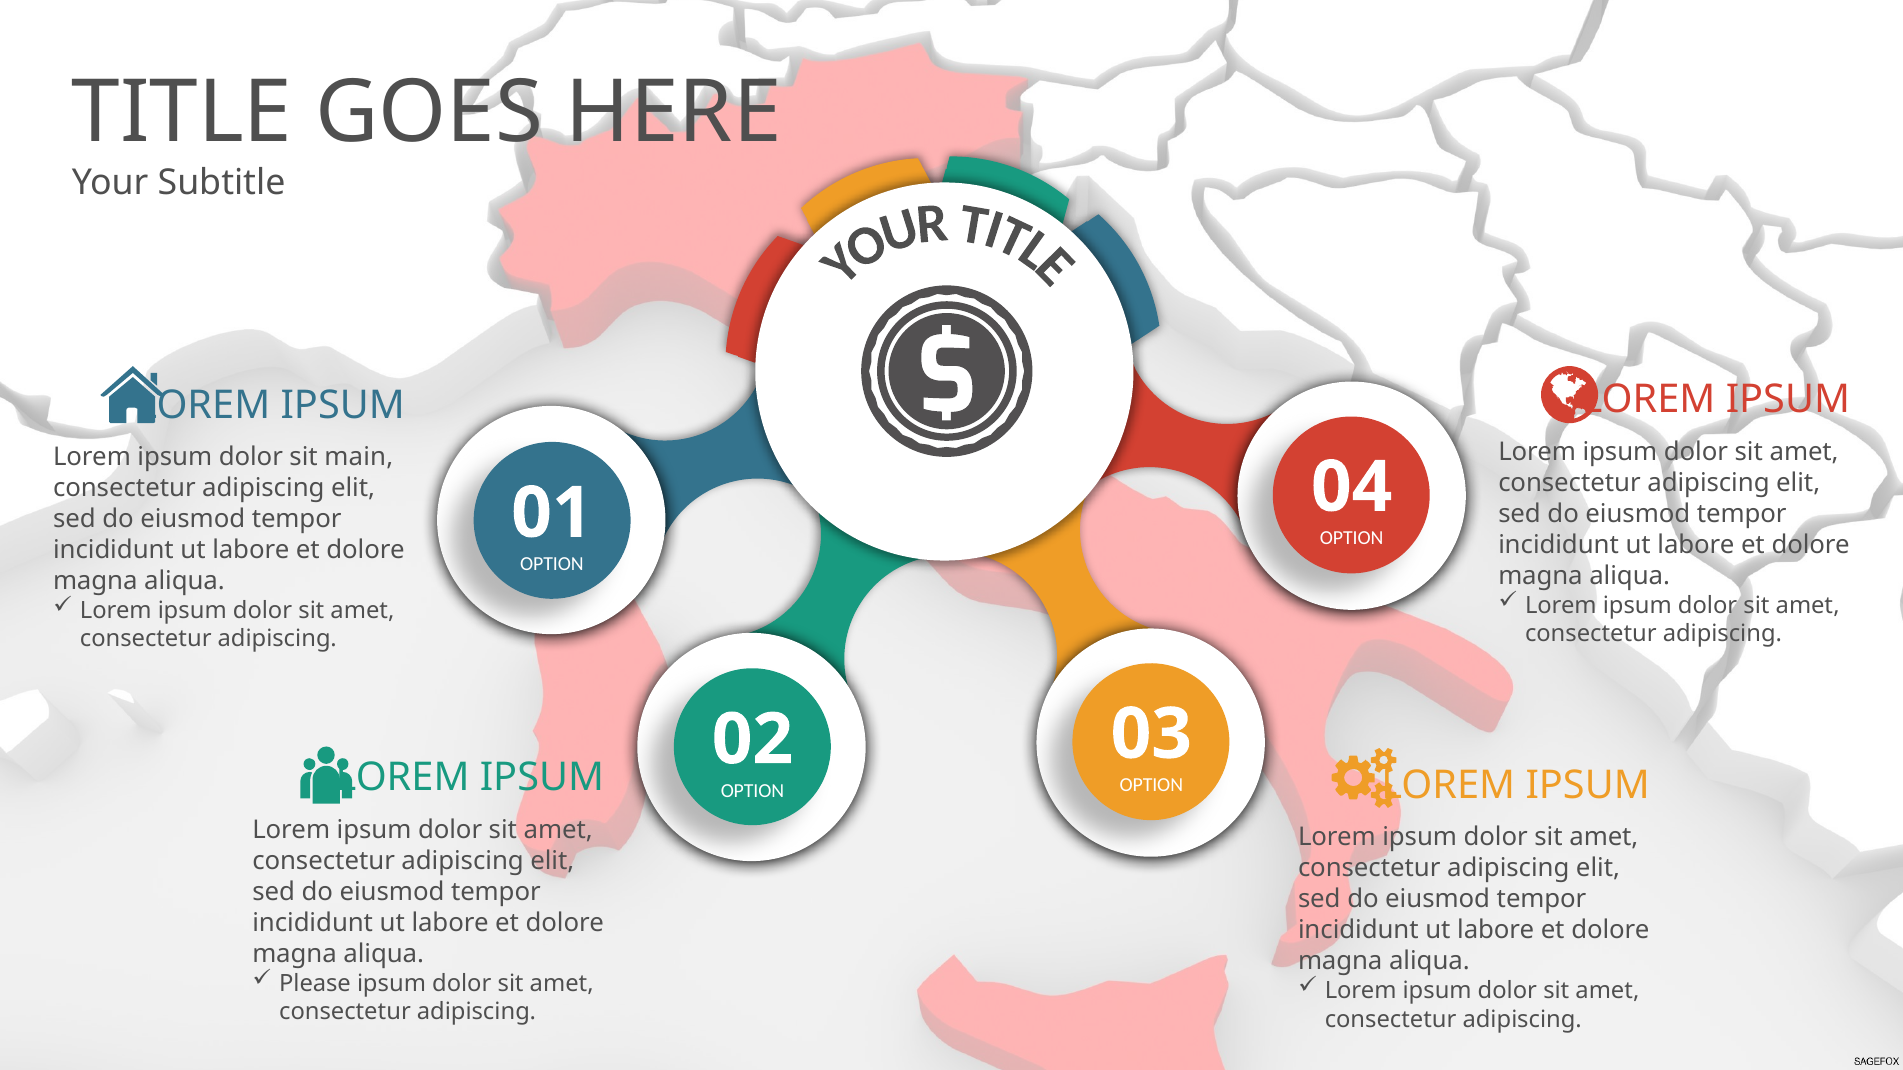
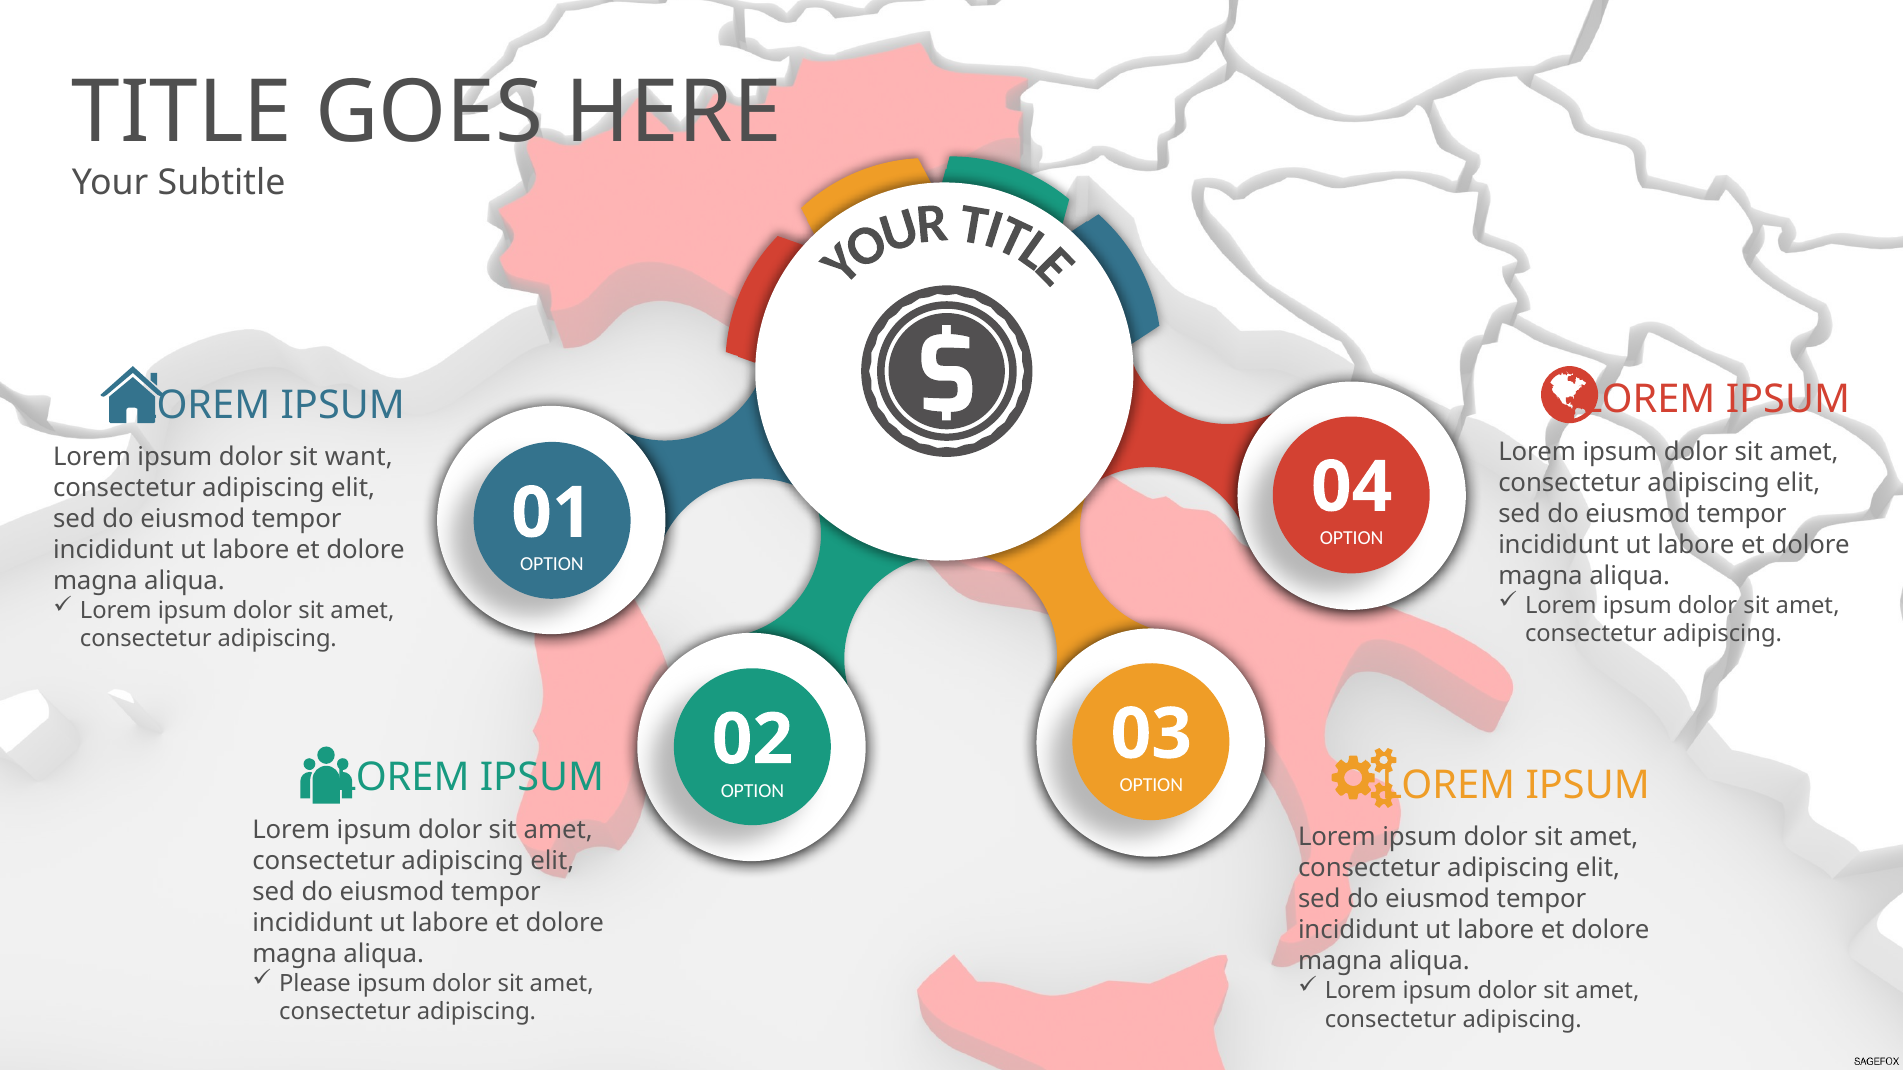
main: main -> want
